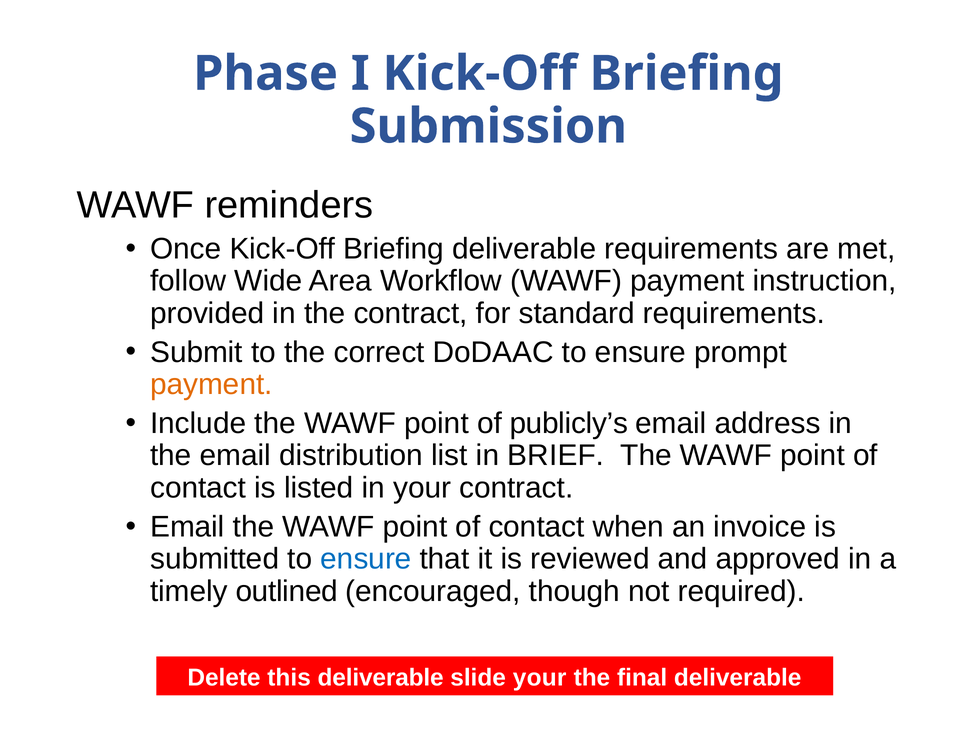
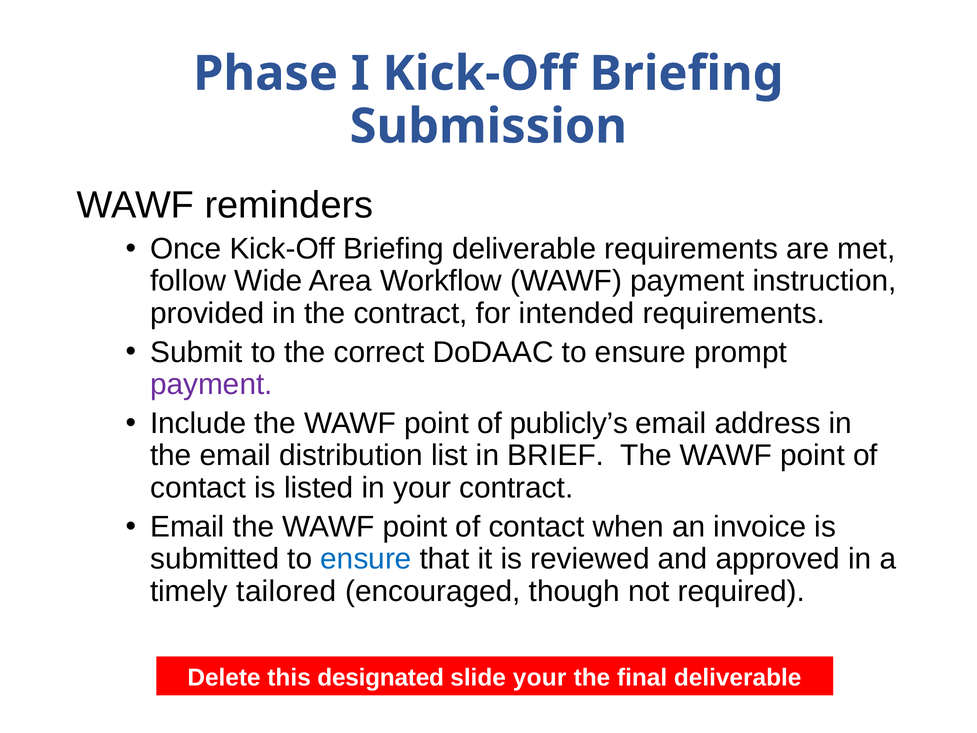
standard: standard -> intended
payment at (211, 384) colour: orange -> purple
outlined: outlined -> tailored
this deliverable: deliverable -> designated
